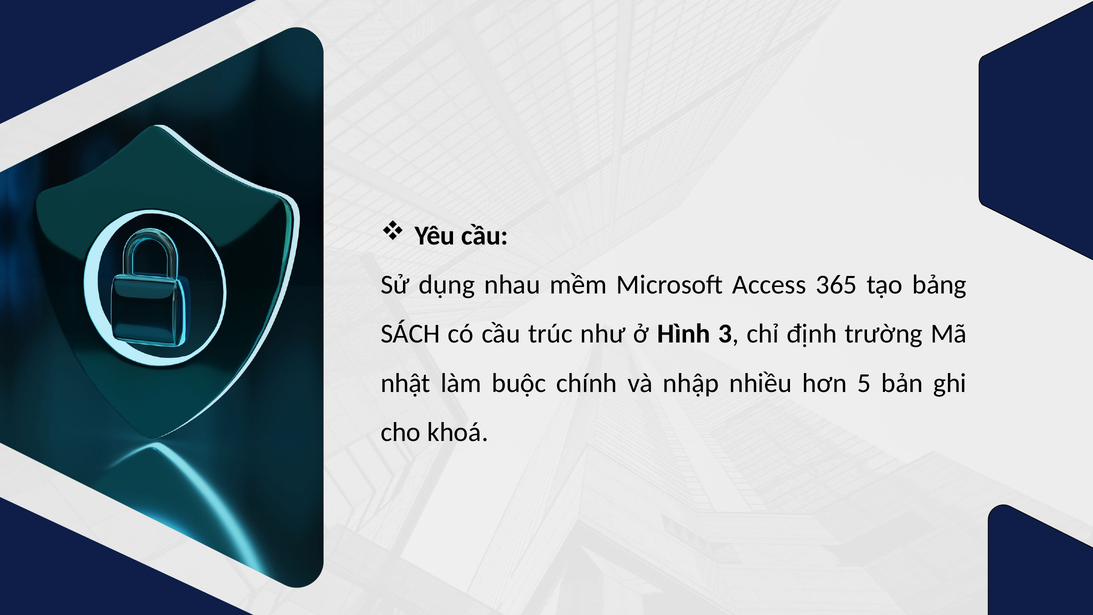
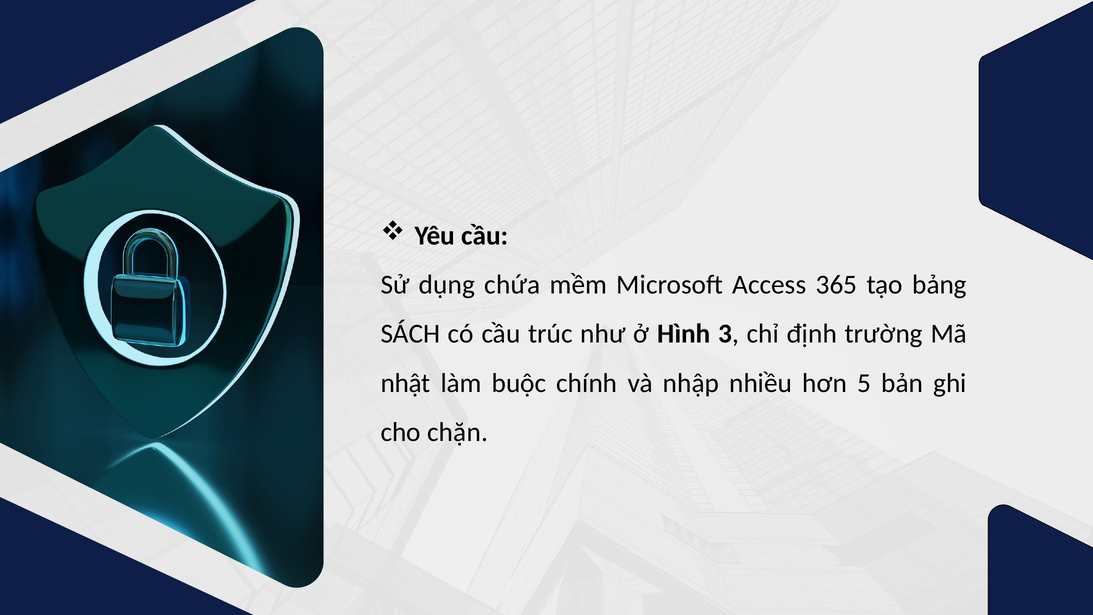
nhau: nhau -> chứa
khoá: khoá -> chặn
